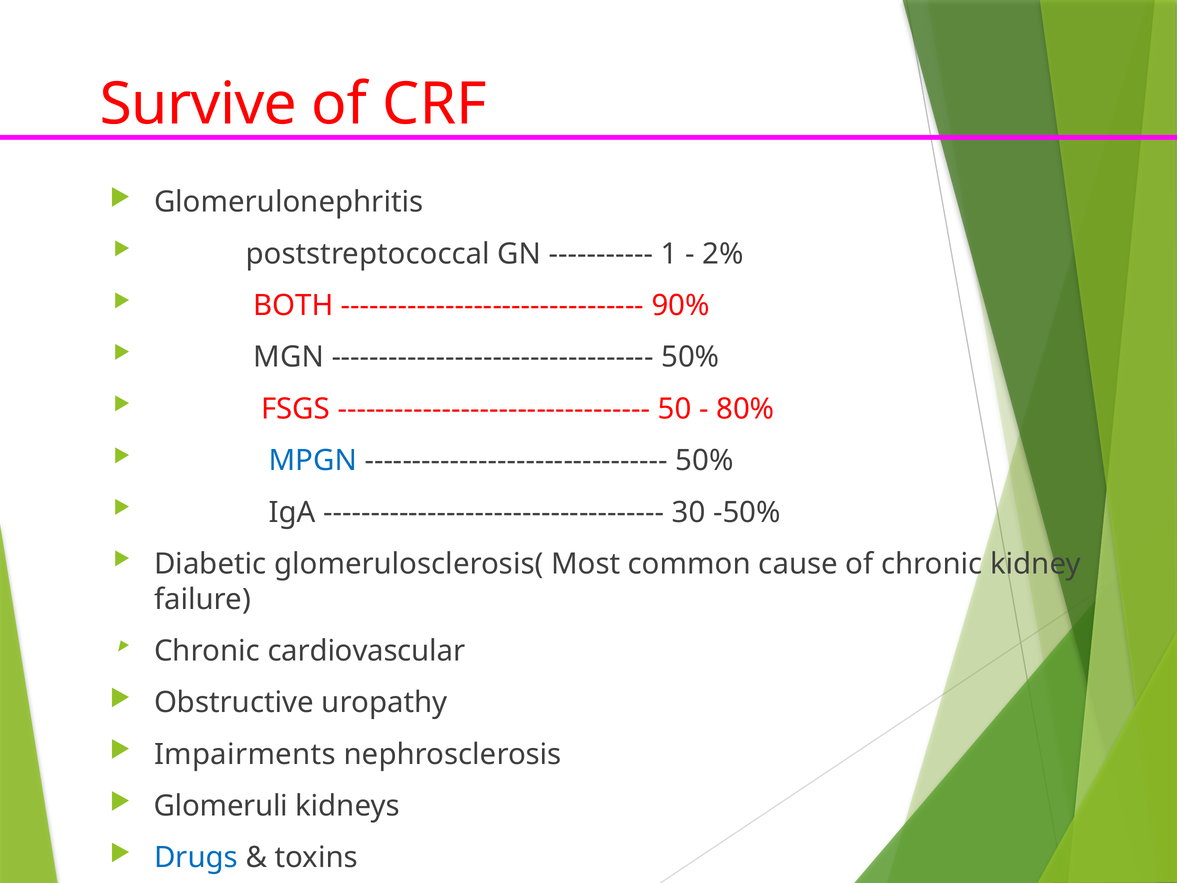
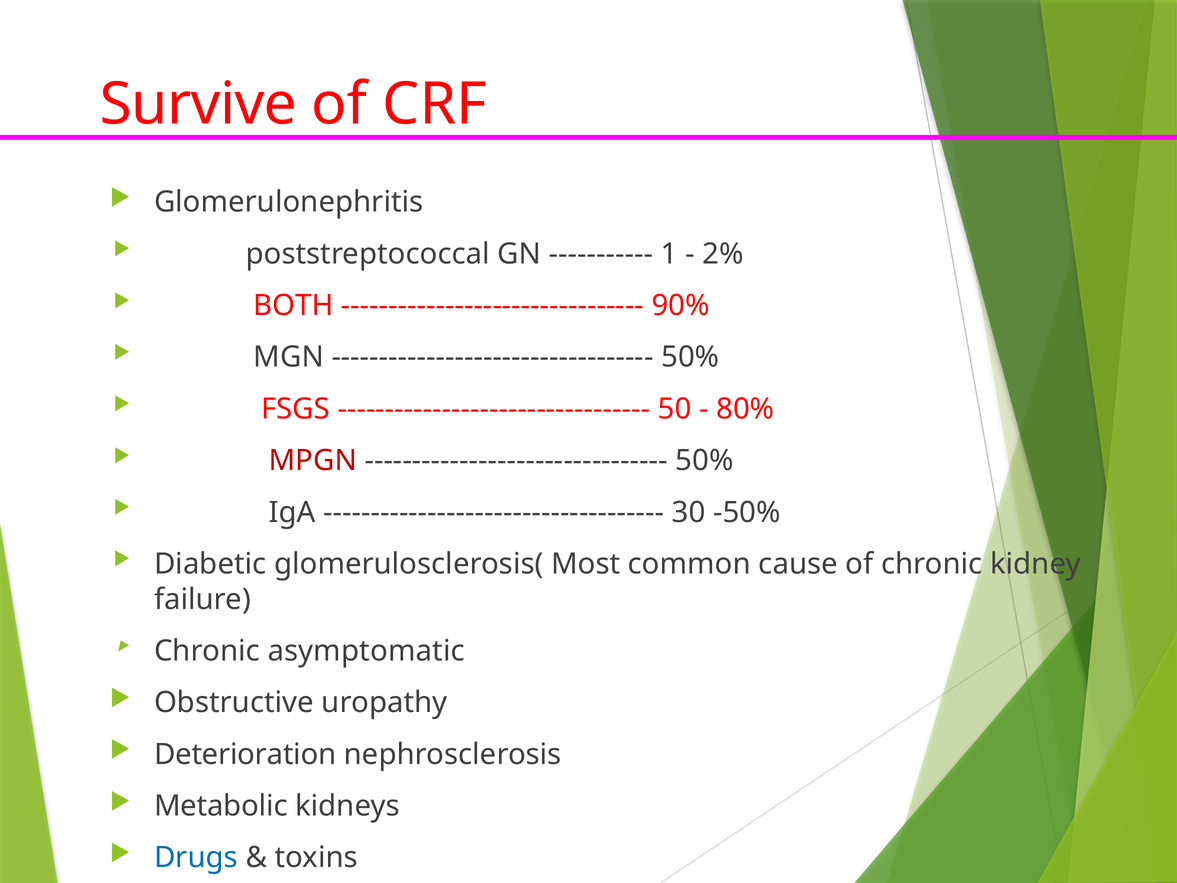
MPGN colour: blue -> red
cardiovascular: cardiovascular -> asymptomatic
Impairments: Impairments -> Deterioration
Glomeruli: Glomeruli -> Metabolic
